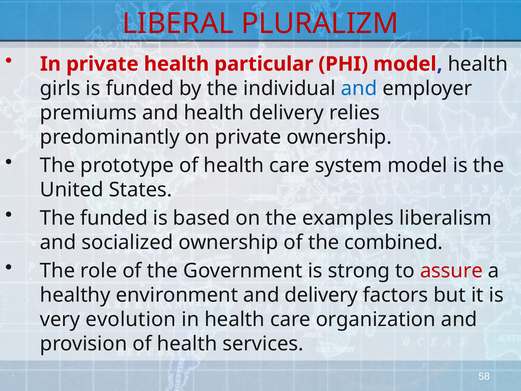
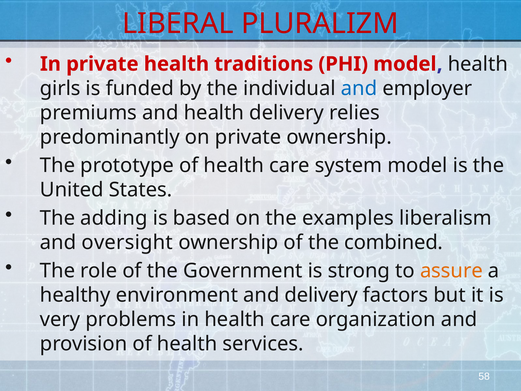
particular: particular -> traditions
The funded: funded -> adding
socialized: socialized -> oversight
assure colour: red -> orange
evolution: evolution -> problems
